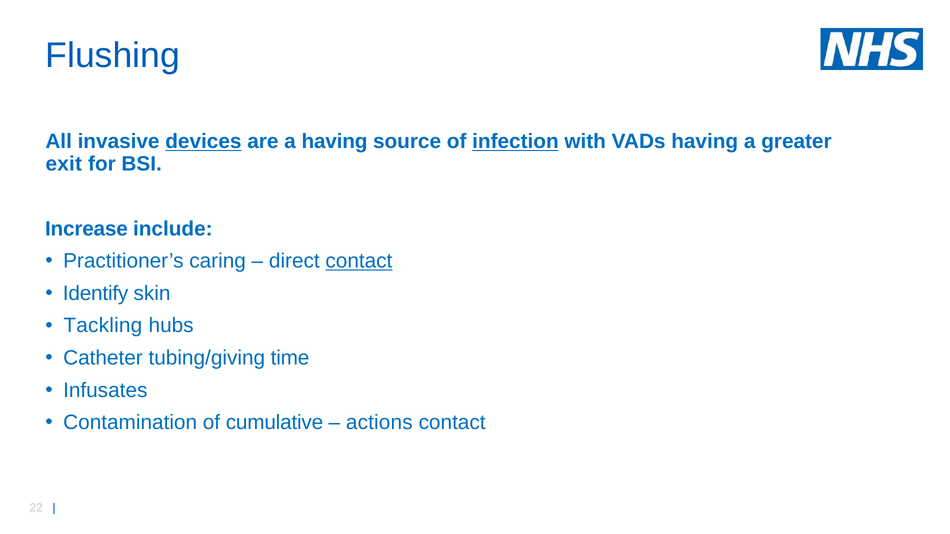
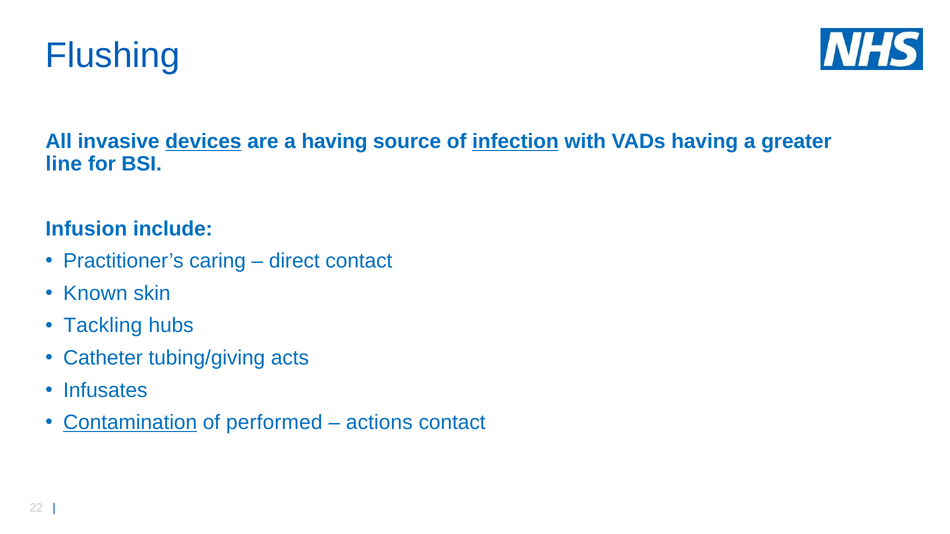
exit: exit -> line
Increase: Increase -> Infusion
contact at (359, 261) underline: present -> none
Identify: Identify -> Known
time: time -> acts
Contamination underline: none -> present
cumulative: cumulative -> performed
